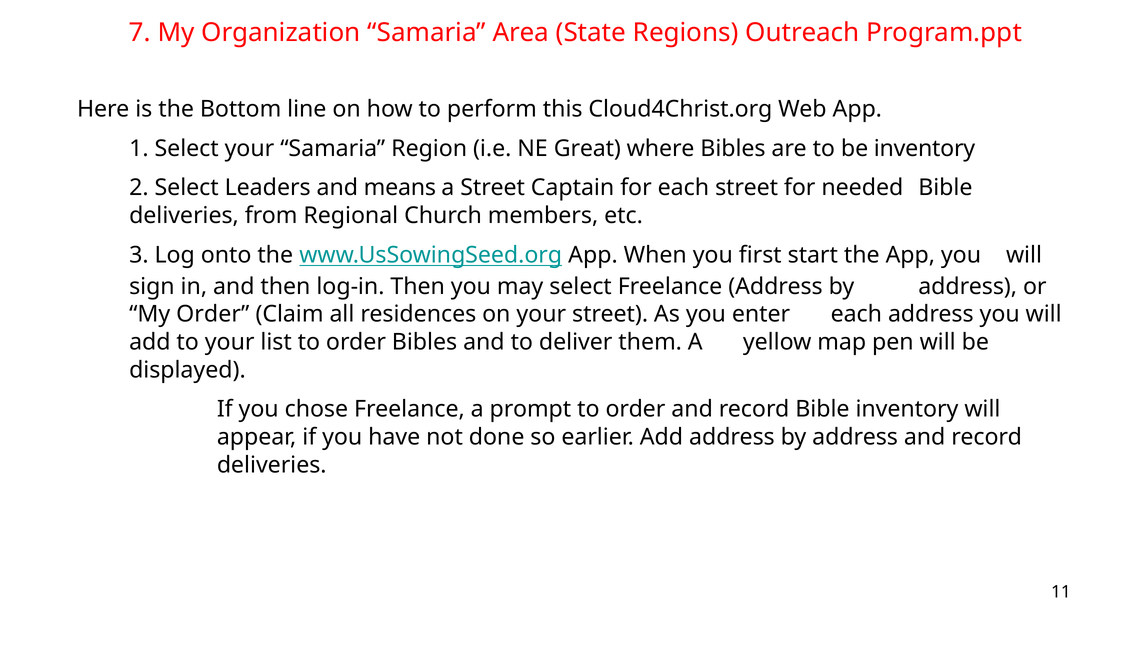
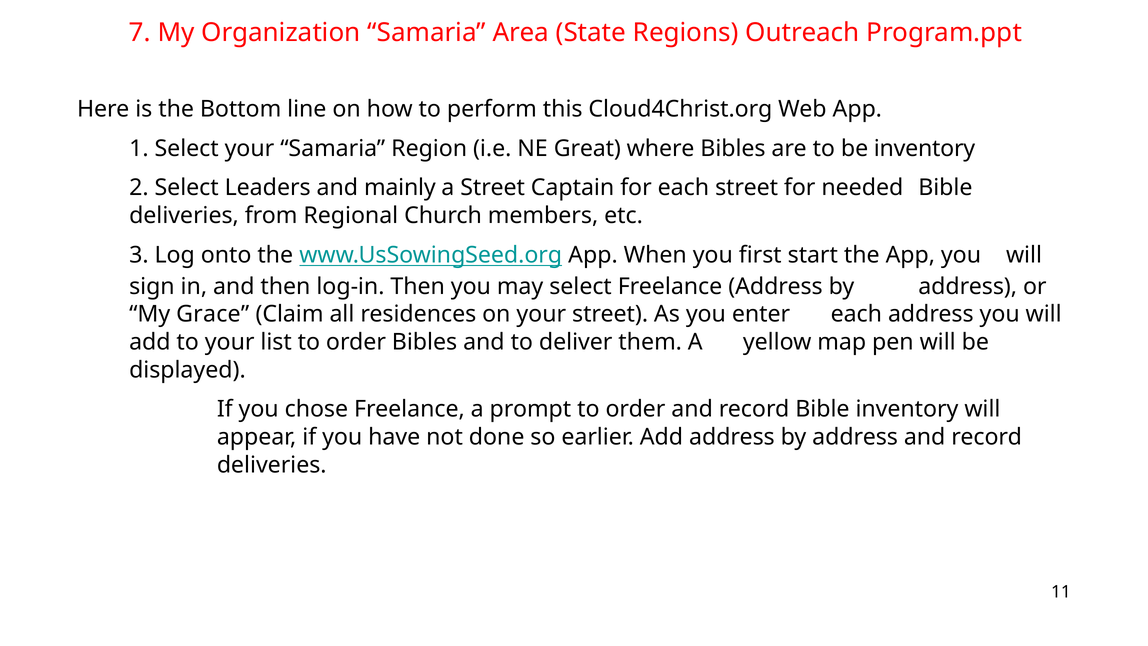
means: means -> mainly
My Order: Order -> Grace
